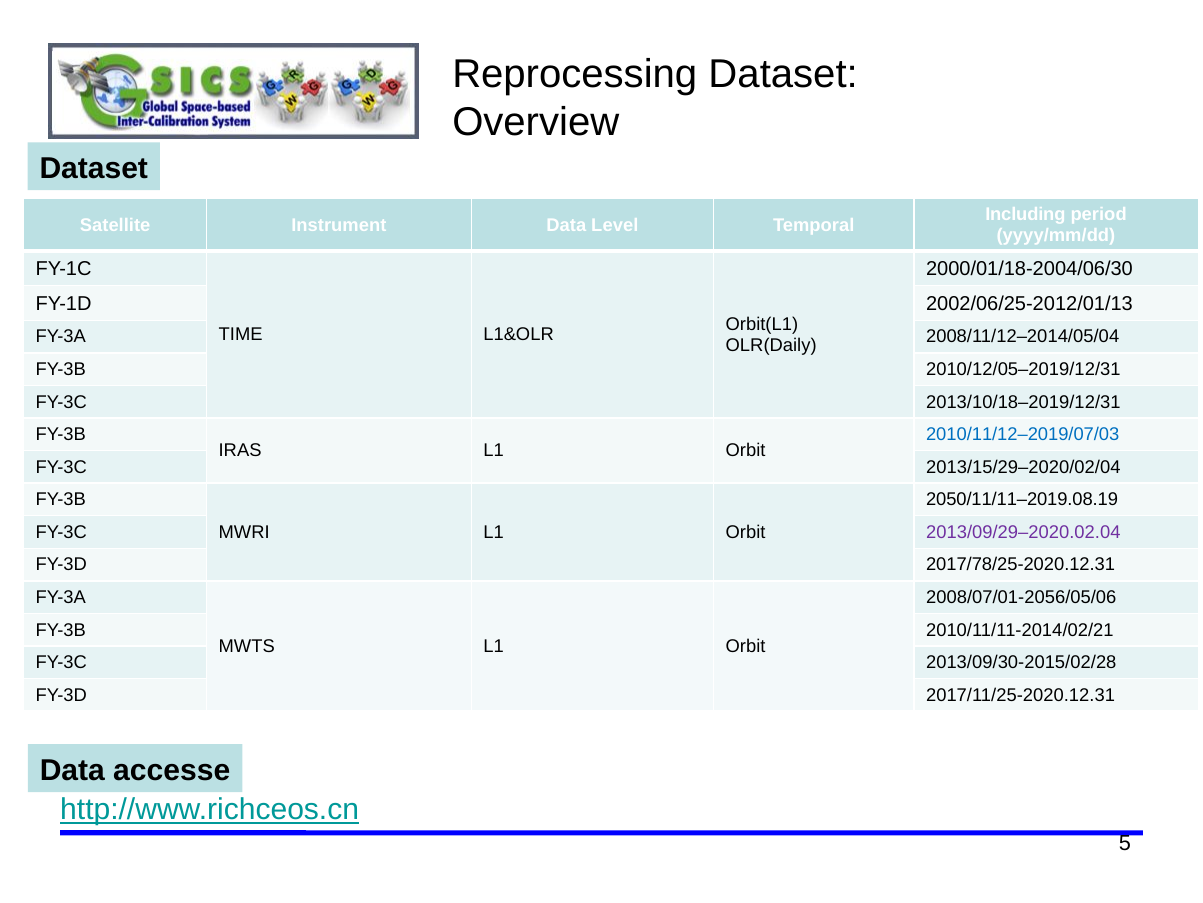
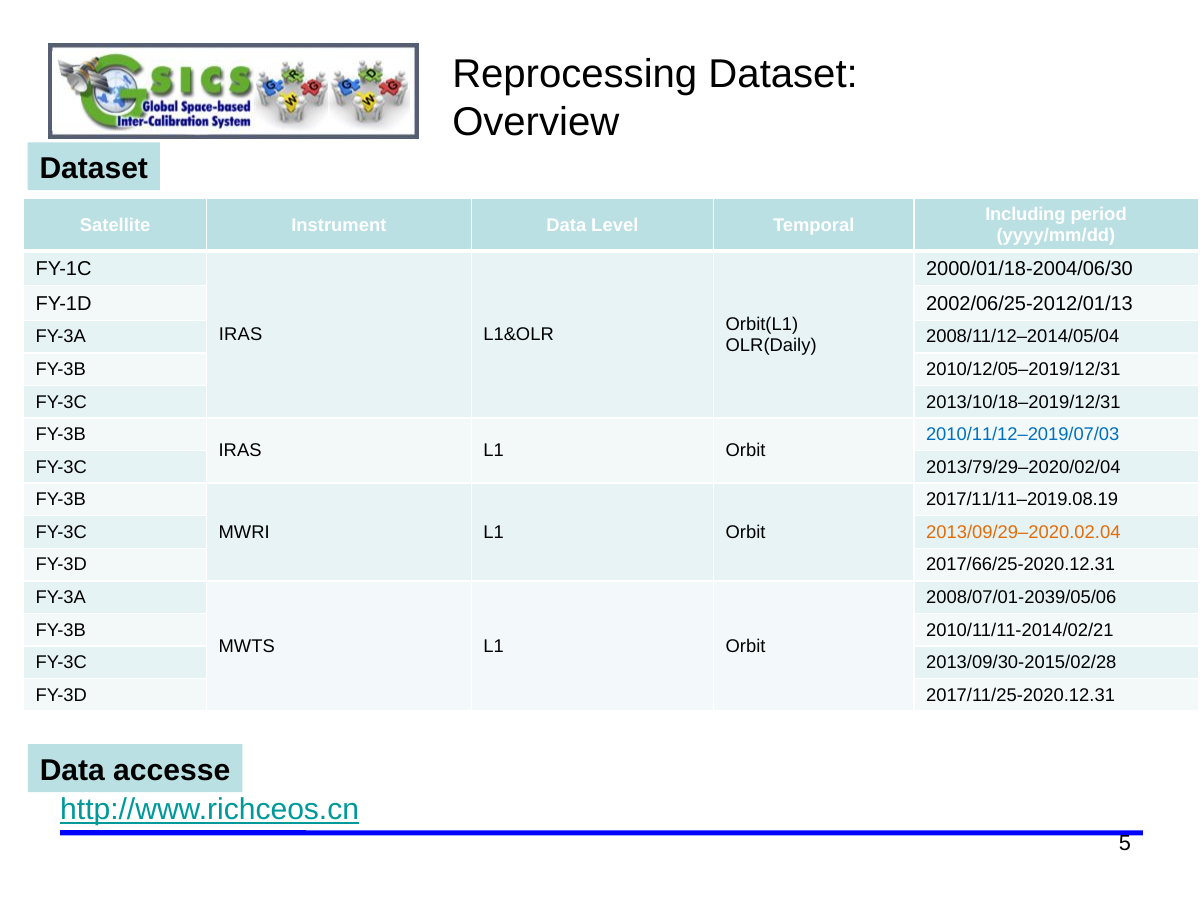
TIME at (241, 335): TIME -> IRAS
2013/15/29–2020/02/04: 2013/15/29–2020/02/04 -> 2013/79/29–2020/02/04
2050/11/11–2019.08.19: 2050/11/11–2019.08.19 -> 2017/11/11–2019.08.19
2013/09/29–2020.02.04 colour: purple -> orange
2017/78/25-2020.12.31: 2017/78/25-2020.12.31 -> 2017/66/25-2020.12.31
2008/07/01-2056/05/06: 2008/07/01-2056/05/06 -> 2008/07/01-2039/05/06
